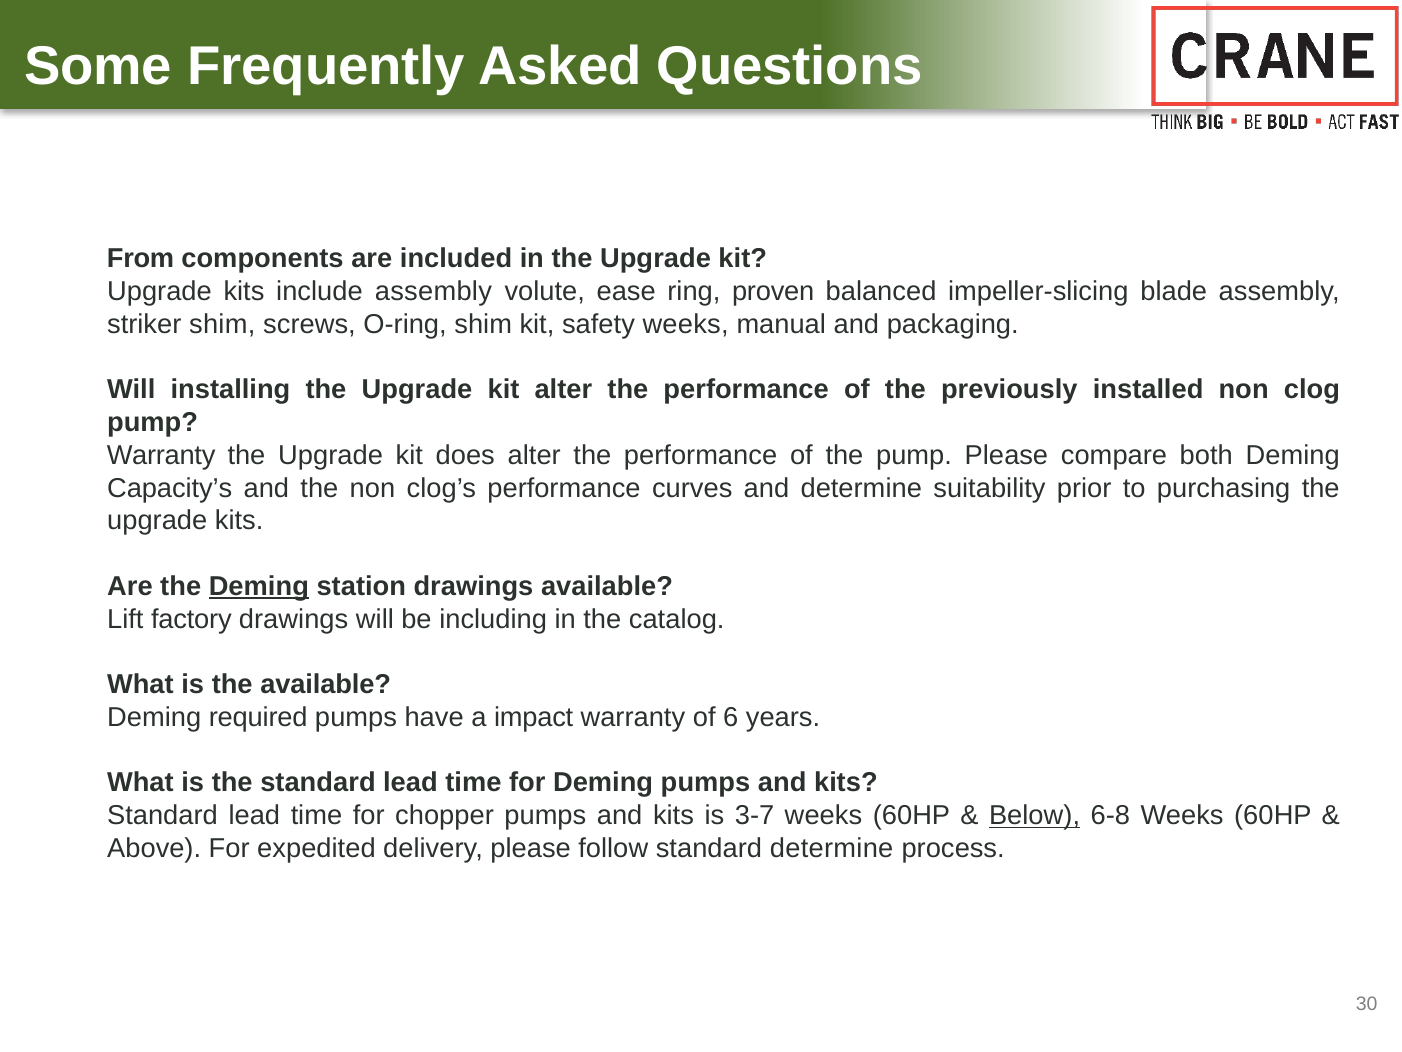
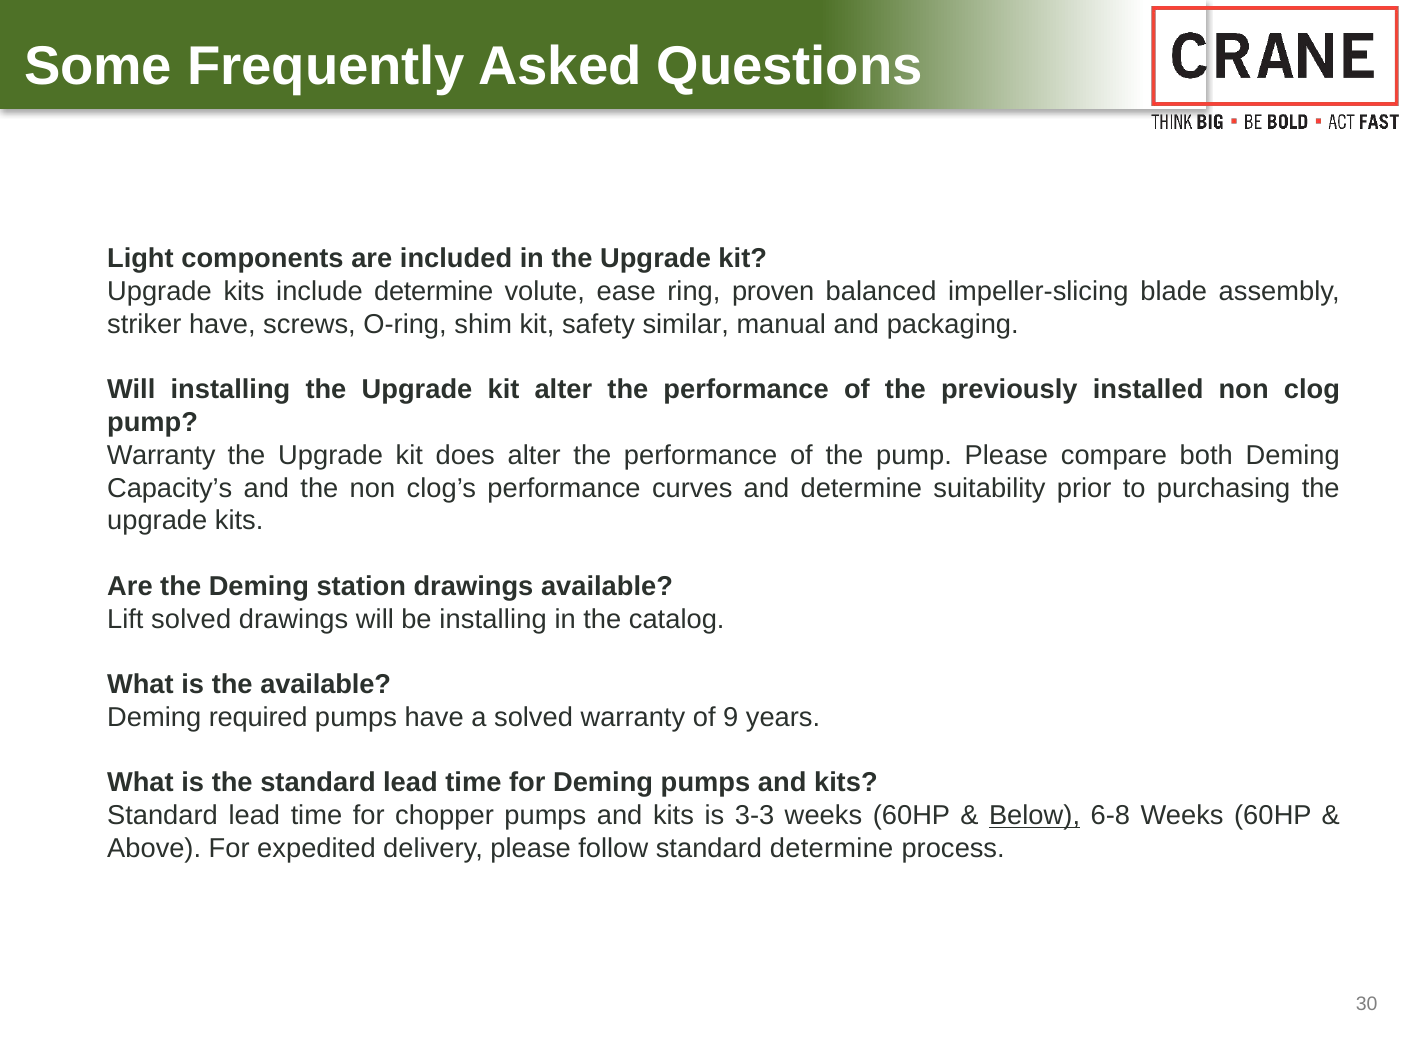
From: From -> Light
include assembly: assembly -> determine
striker shim: shim -> have
safety weeks: weeks -> similar
Deming at (259, 586) underline: present -> none
Lift factory: factory -> solved
be including: including -> installing
a impact: impact -> solved
6: 6 -> 9
3-7: 3-7 -> 3-3
